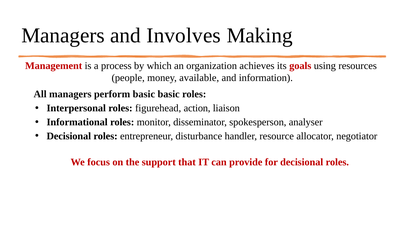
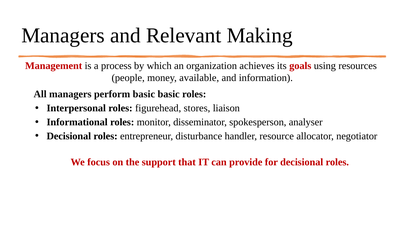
Involves: Involves -> Relevant
action: action -> stores
